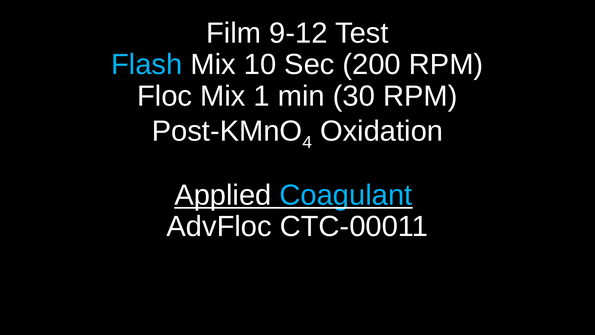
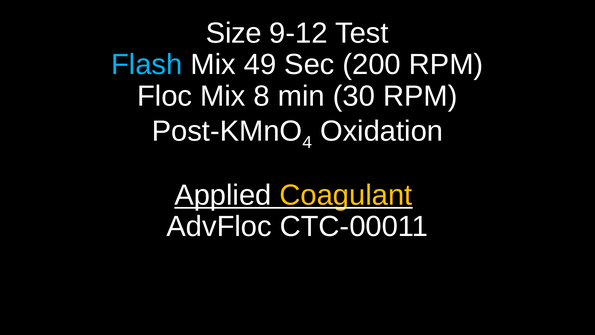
Film: Film -> Size
10: 10 -> 49
1: 1 -> 8
Coagulant colour: light blue -> yellow
